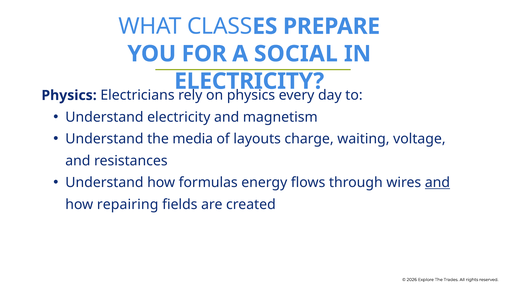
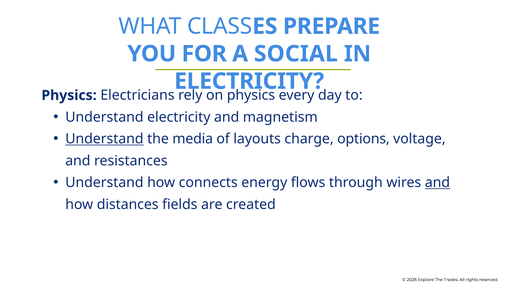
Understand at (104, 139) underline: none -> present
waiting: waiting -> options
formulas: formulas -> connects
repairing: repairing -> distances
